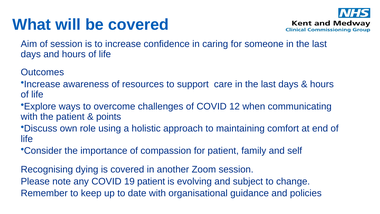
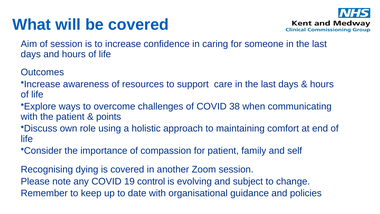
12: 12 -> 38
19 patient: patient -> control
